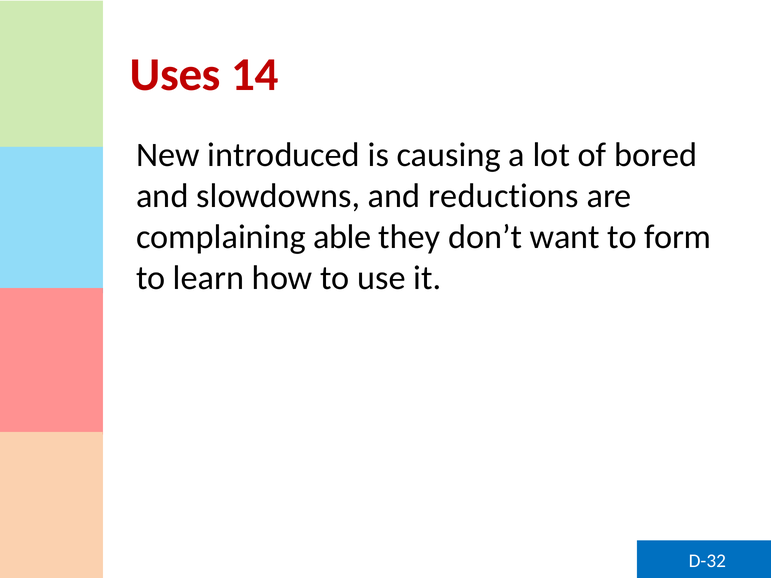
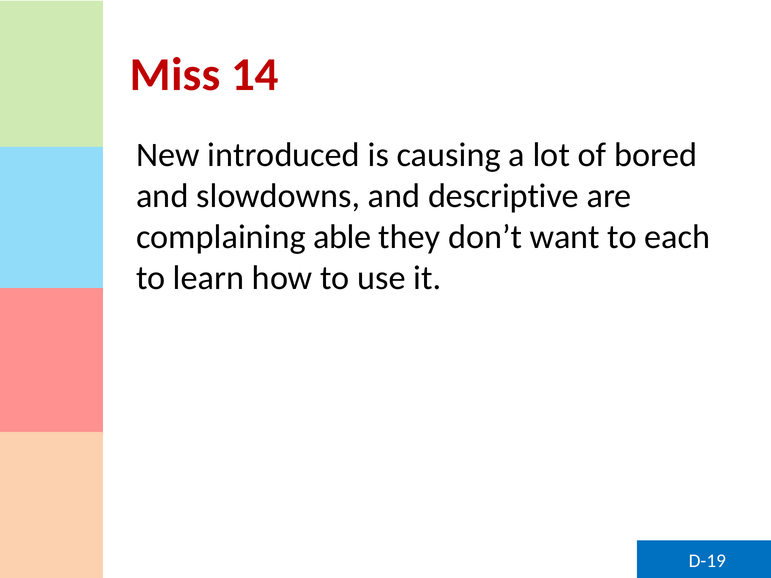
Uses: Uses -> Miss
reductions: reductions -> descriptive
form: form -> each
D-32: D-32 -> D-19
